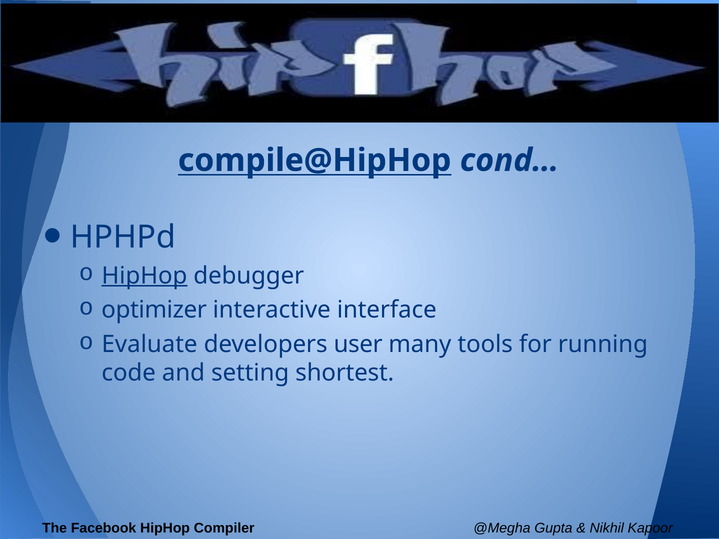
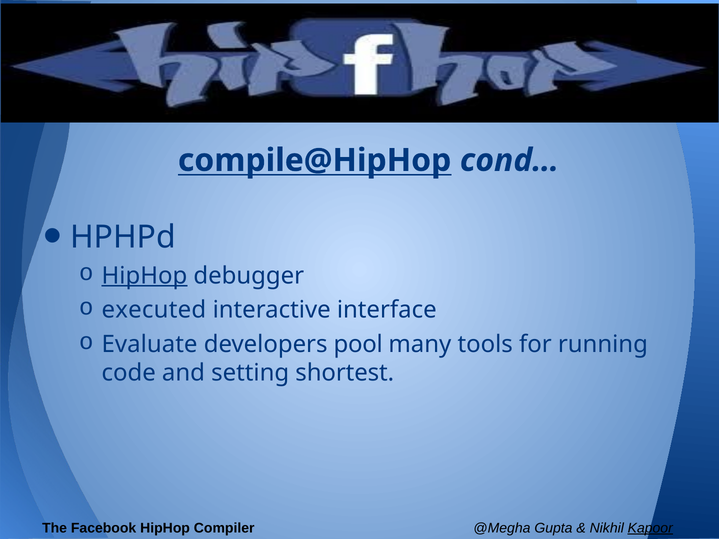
optimizer: optimizer -> executed
user: user -> pool
Kapoor underline: none -> present
